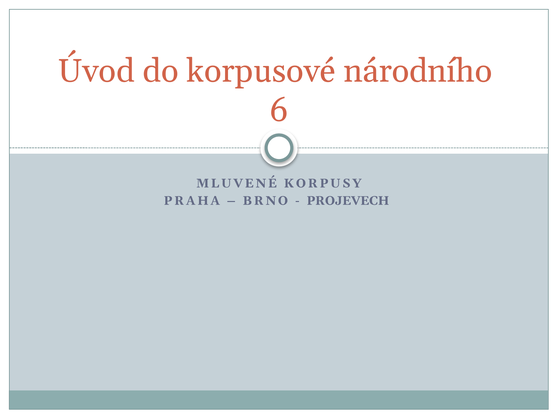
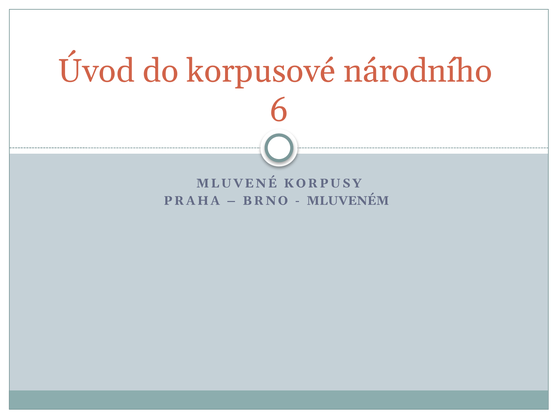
PROJEVECH: PROJEVECH -> MLUVENÉM
